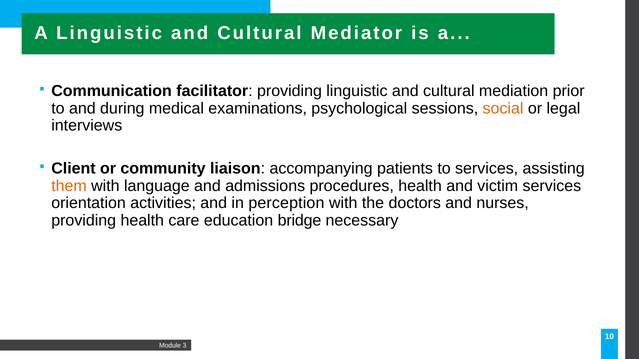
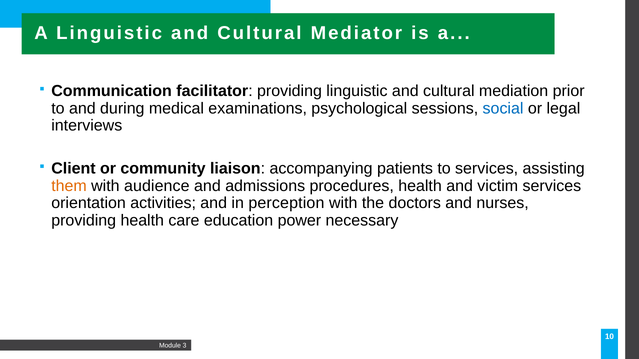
social colour: orange -> blue
language: language -> audience
bridge: bridge -> power
